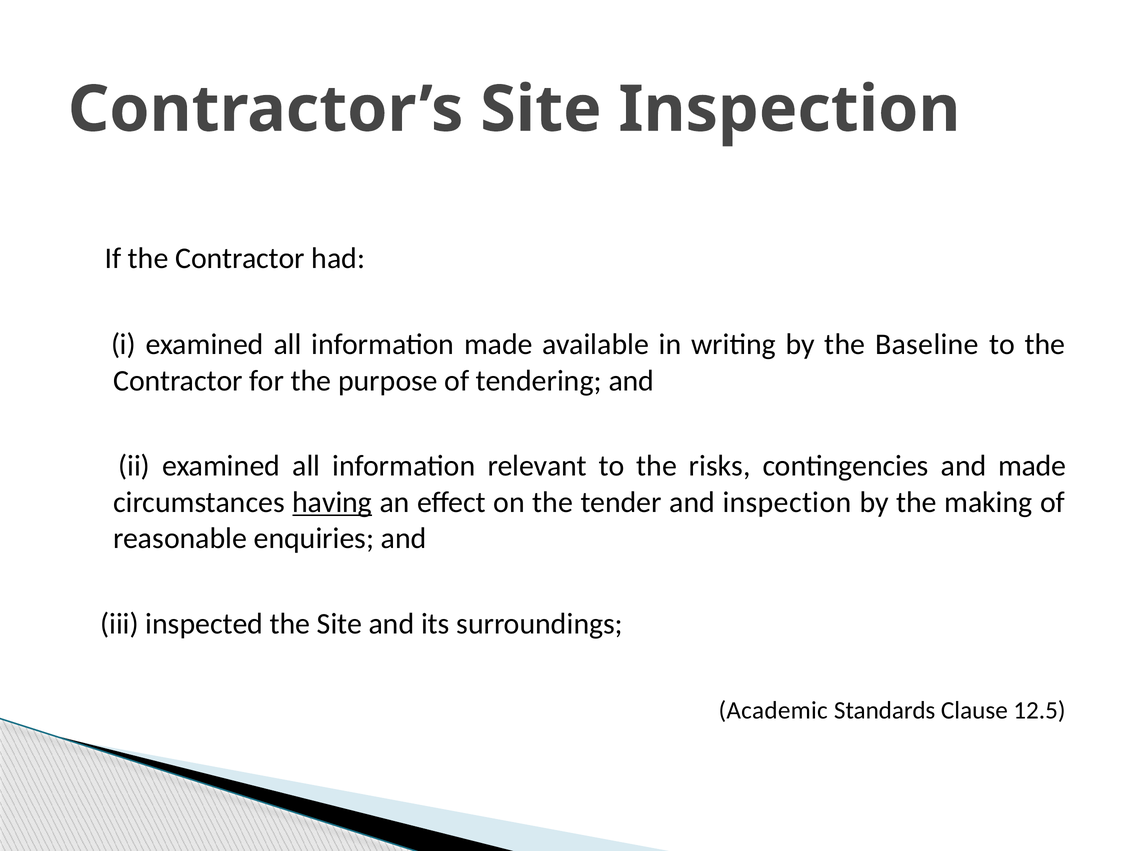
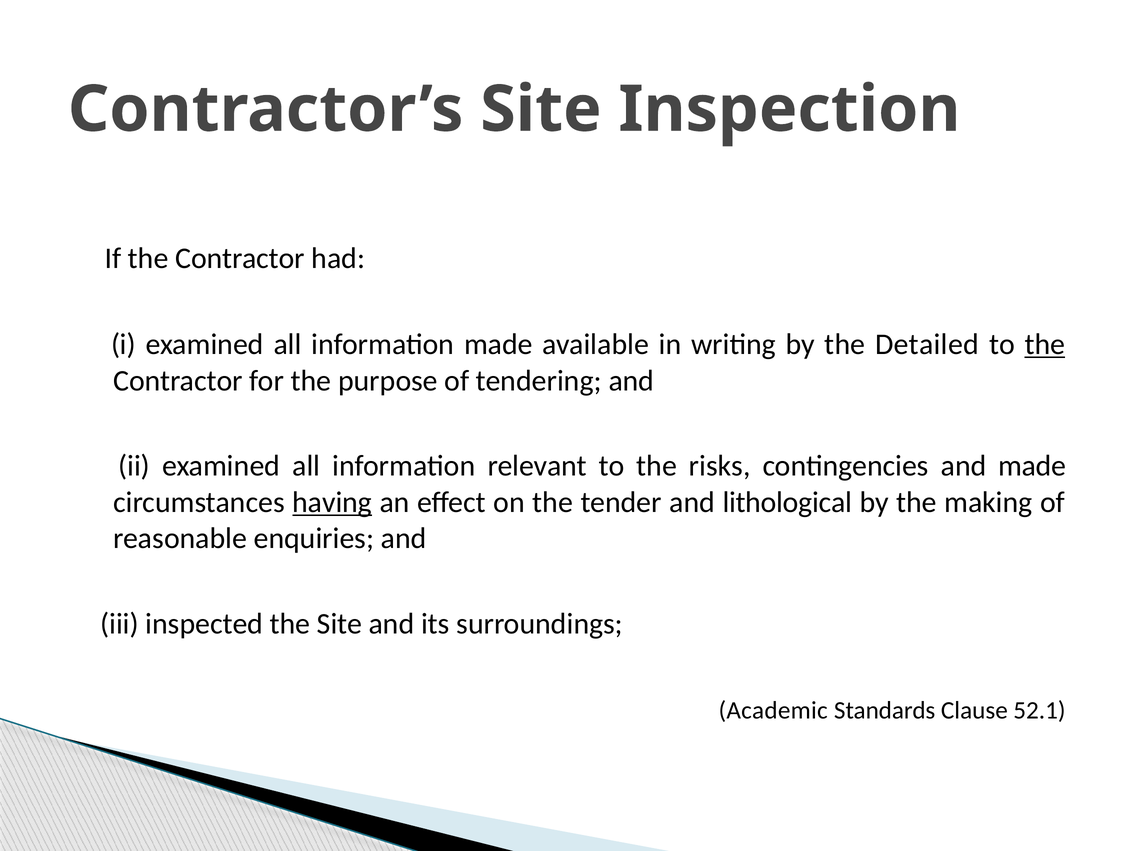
Baseline: Baseline -> Detailed
the at (1045, 344) underline: none -> present
and inspection: inspection -> lithological
12.5: 12.5 -> 52.1
